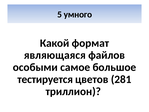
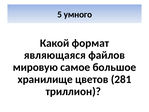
особыми: особыми -> мировую
тестируется: тестируется -> хранилище
